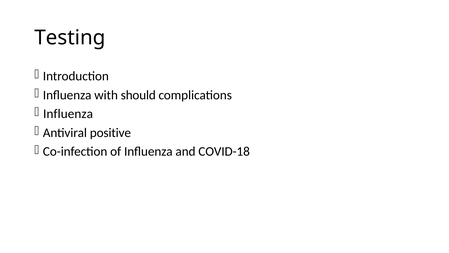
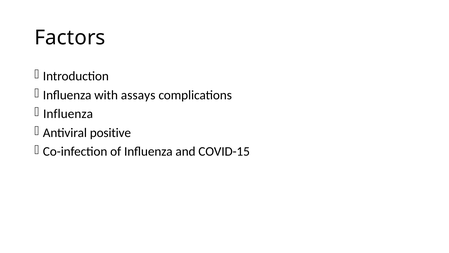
Testing: Testing -> Factors
should: should -> assays
COVID-18: COVID-18 -> COVID-15
